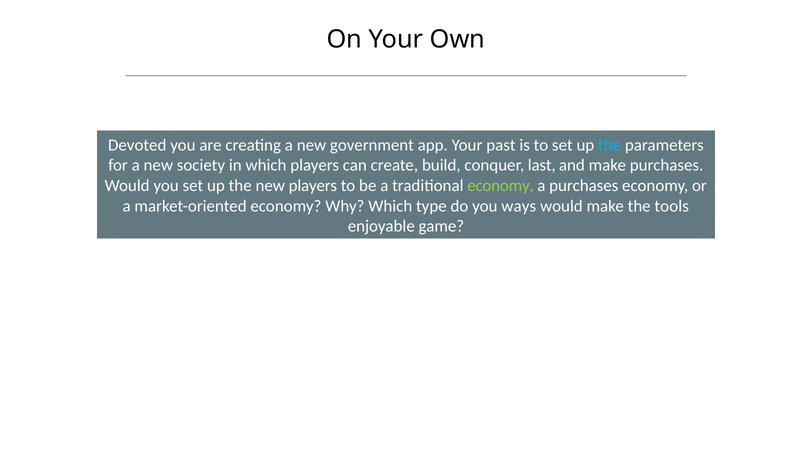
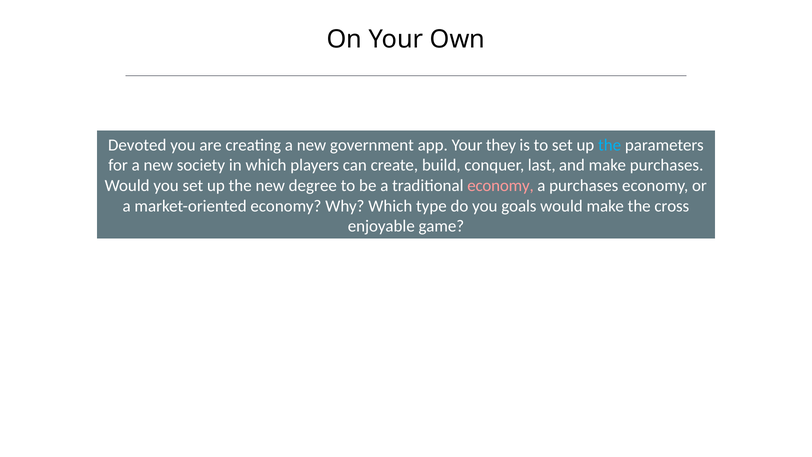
past: past -> they
new players: players -> degree
economy at (501, 186) colour: light green -> pink
ways: ways -> goals
tools: tools -> cross
